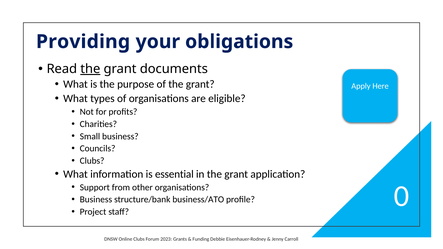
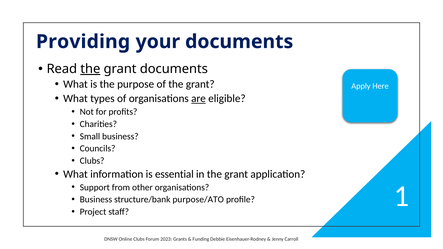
your obligations: obligations -> documents
are underline: none -> present
business/ATO: business/ATO -> purpose/ATO
0: 0 -> 1
